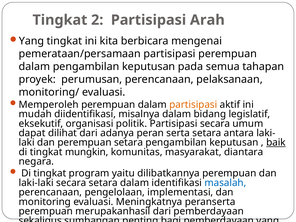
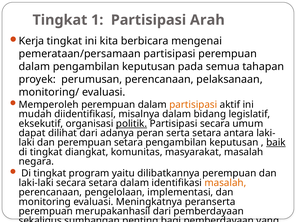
2: 2 -> 1
Yang at (31, 41): Yang -> Kerja
politik underline: none -> present
mungkin: mungkin -> diangkat
masyarakat diantara: diantara -> masalah
masalah at (225, 183) colour: blue -> orange
